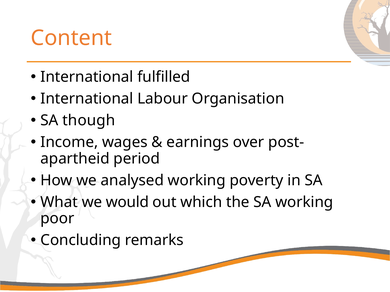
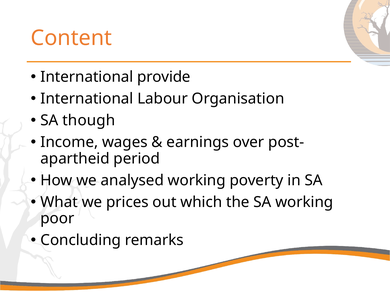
fulfilled: fulfilled -> provide
would: would -> prices
